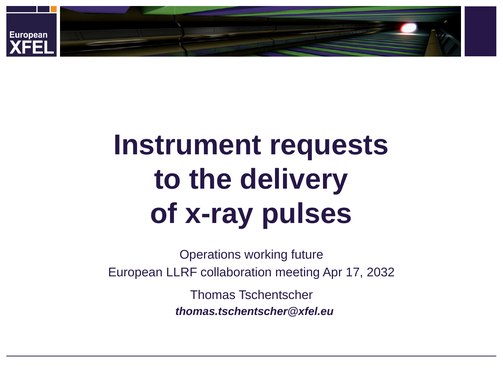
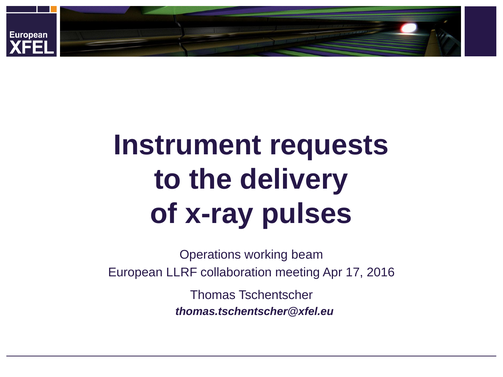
future: future -> beam
2032: 2032 -> 2016
